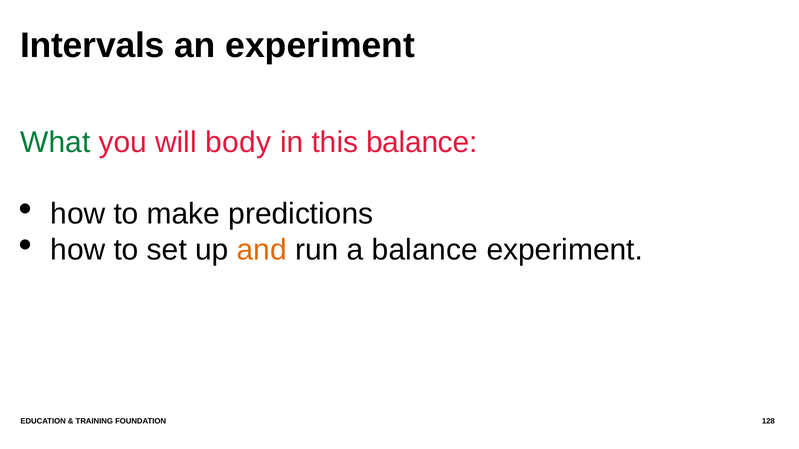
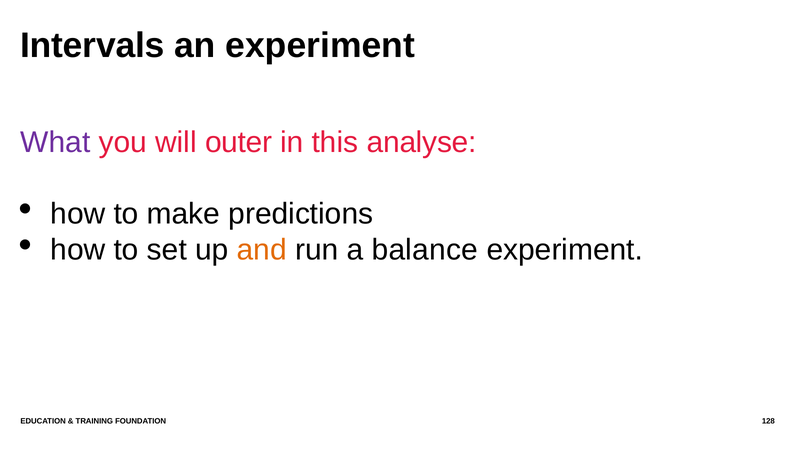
What colour: green -> purple
body: body -> outer
this balance: balance -> analyse
